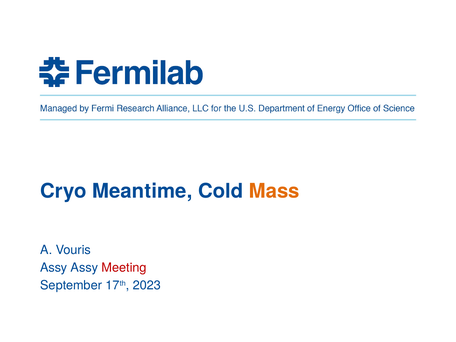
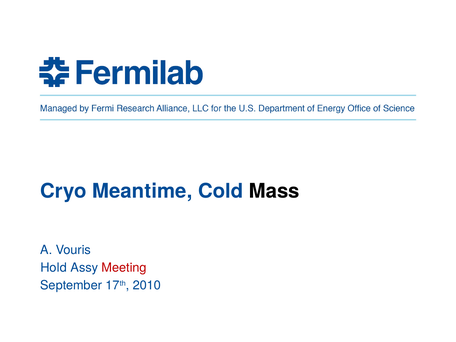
Mass colour: orange -> black
Assy at (54, 268): Assy -> Hold
2023: 2023 -> 2010
